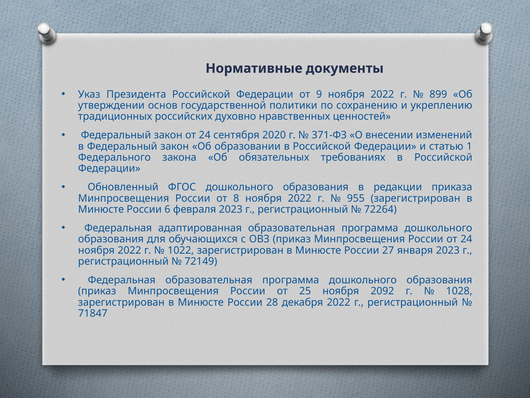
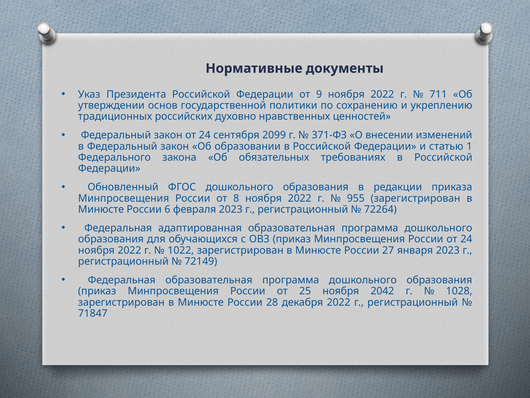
899: 899 -> 711
2020: 2020 -> 2099
2092: 2092 -> 2042
